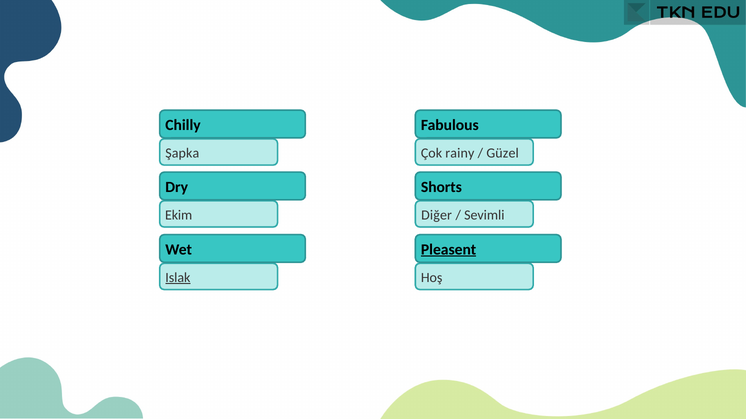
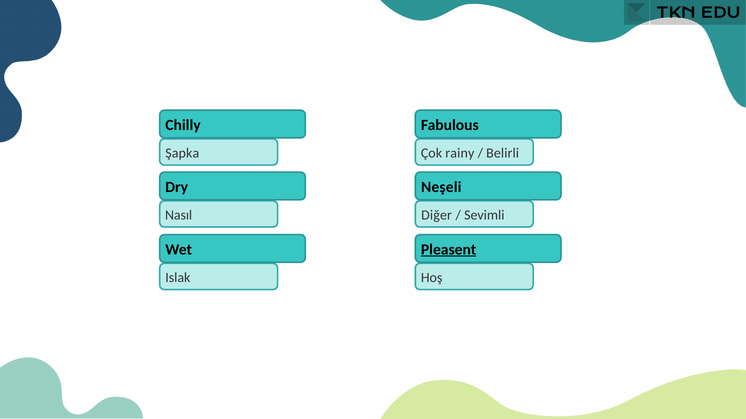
Güzel: Güzel -> Belirli
Shorts: Shorts -> Neşeli
Ekim: Ekim -> Nasıl
Islak underline: present -> none
